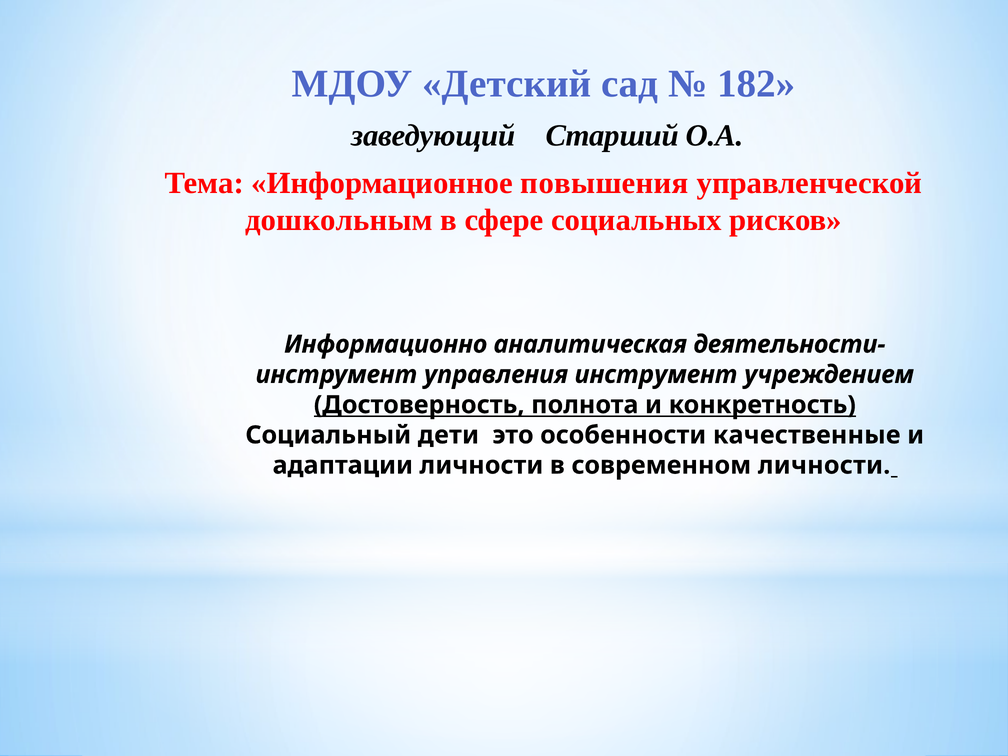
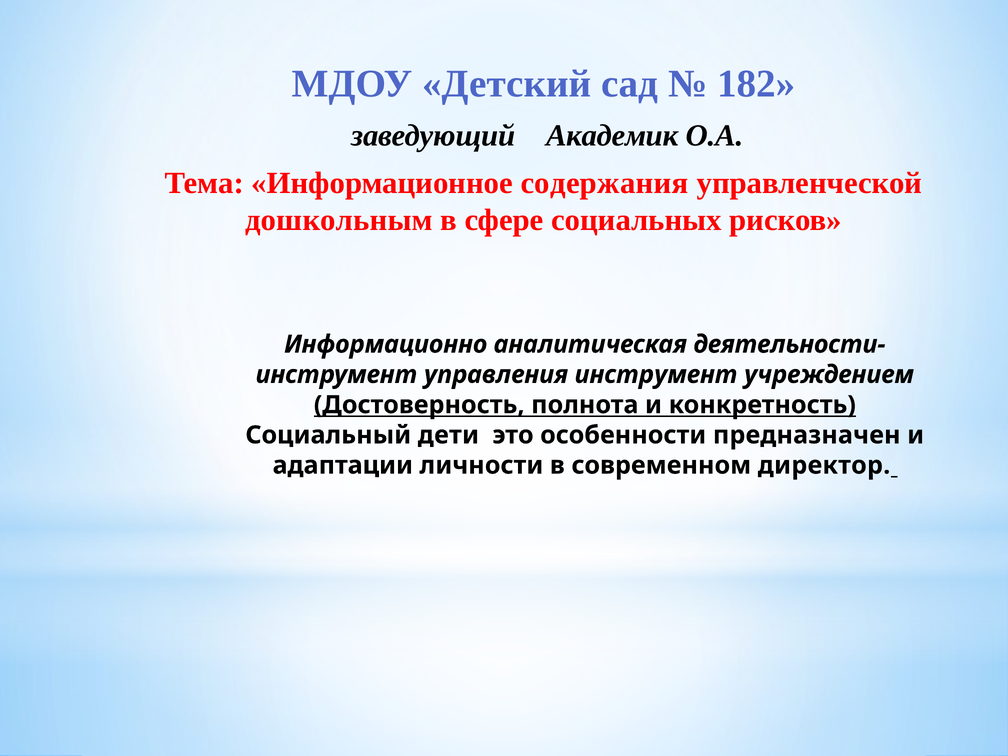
Старший: Старший -> Академик
повышения: повышения -> содержания
качественные: качественные -> предназначен
современном личности: личности -> директор
